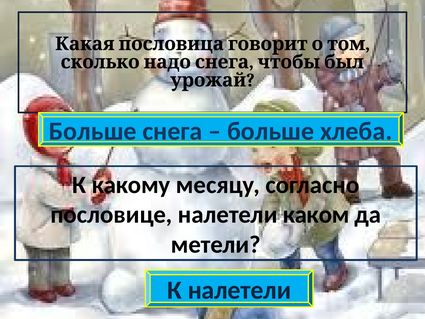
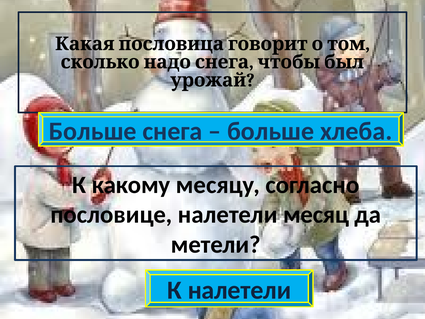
каком: каком -> месяц
